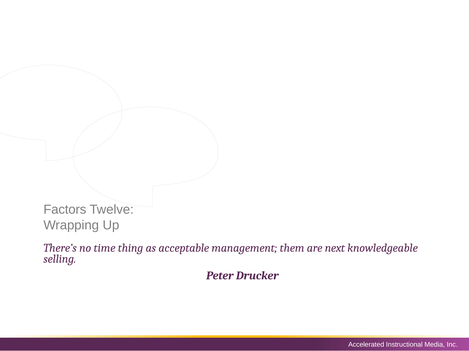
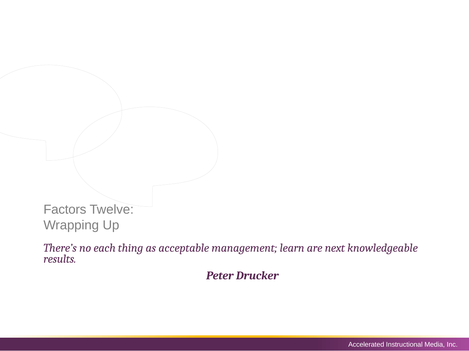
time: time -> each
them: them -> learn
selling: selling -> results
